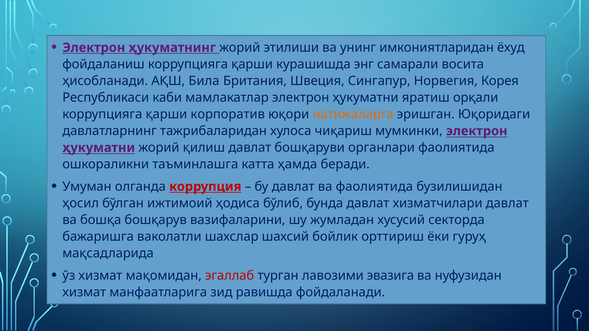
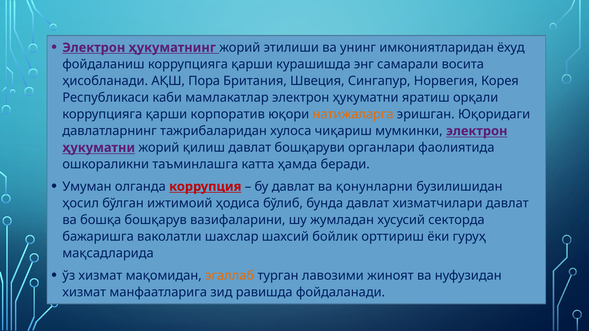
Била: Била -> Пора
ва фаолиятида: фаолиятида -> қонунларни
эгаллаб colour: red -> orange
эвазига: эвазига -> жиноят
